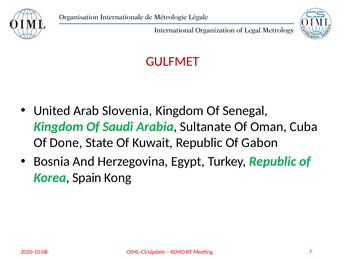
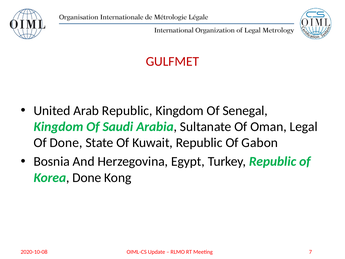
Arab Slovenia: Slovenia -> Republic
Cuba: Cuba -> Legal
Korea Spain: Spain -> Done
